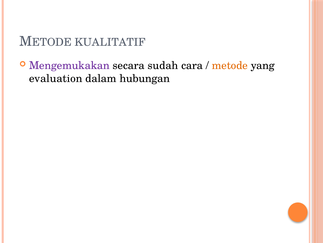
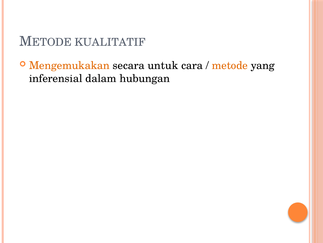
Mengemukakan colour: purple -> orange
sudah: sudah -> untuk
evaluation: evaluation -> inferensial
